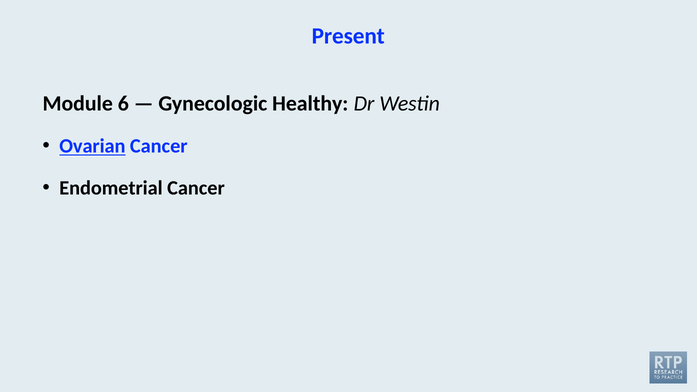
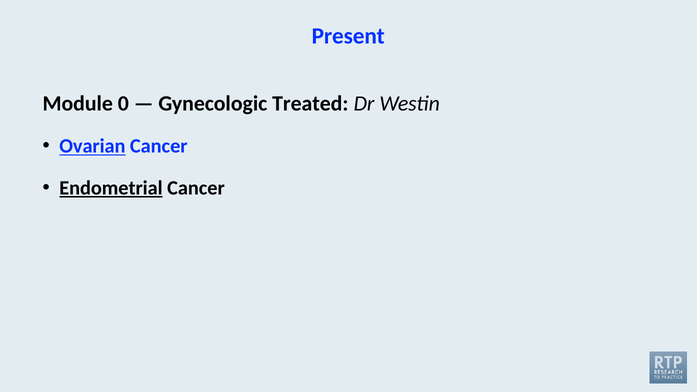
6: 6 -> 0
Healthy: Healthy -> Treated
Endometrial underline: none -> present
